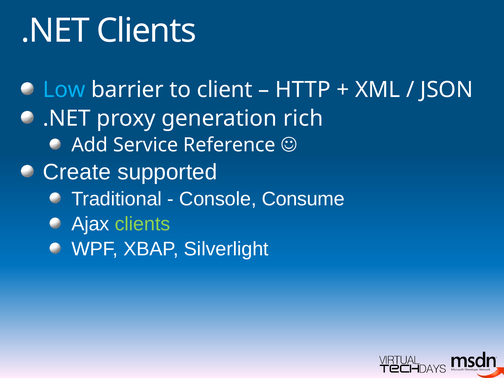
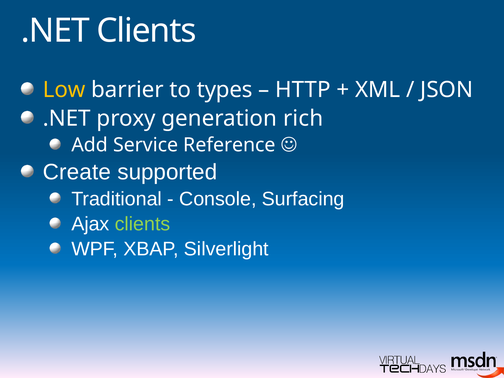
Low colour: light blue -> yellow
client: client -> types
Consume: Consume -> Surfacing
